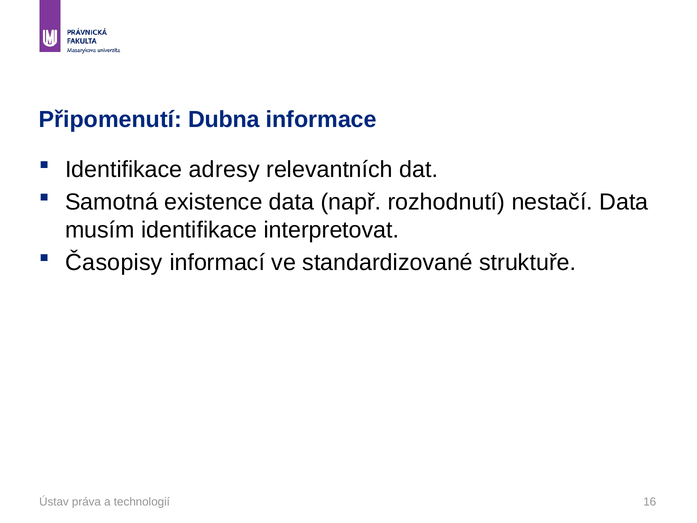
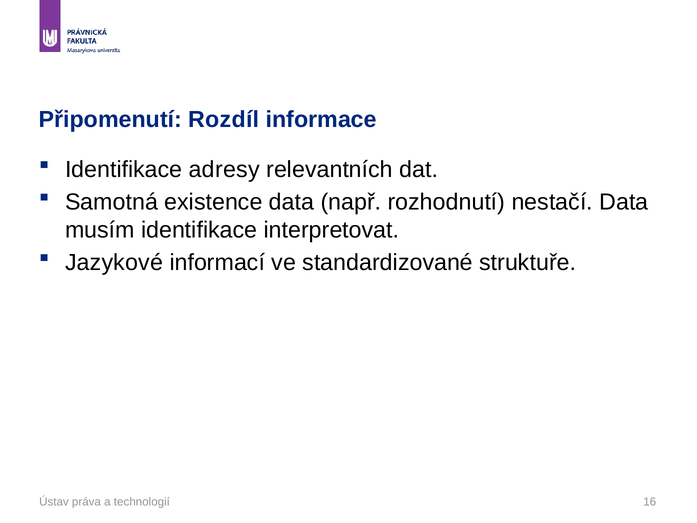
Dubna: Dubna -> Rozdíl
Časopisy: Časopisy -> Jazykové
